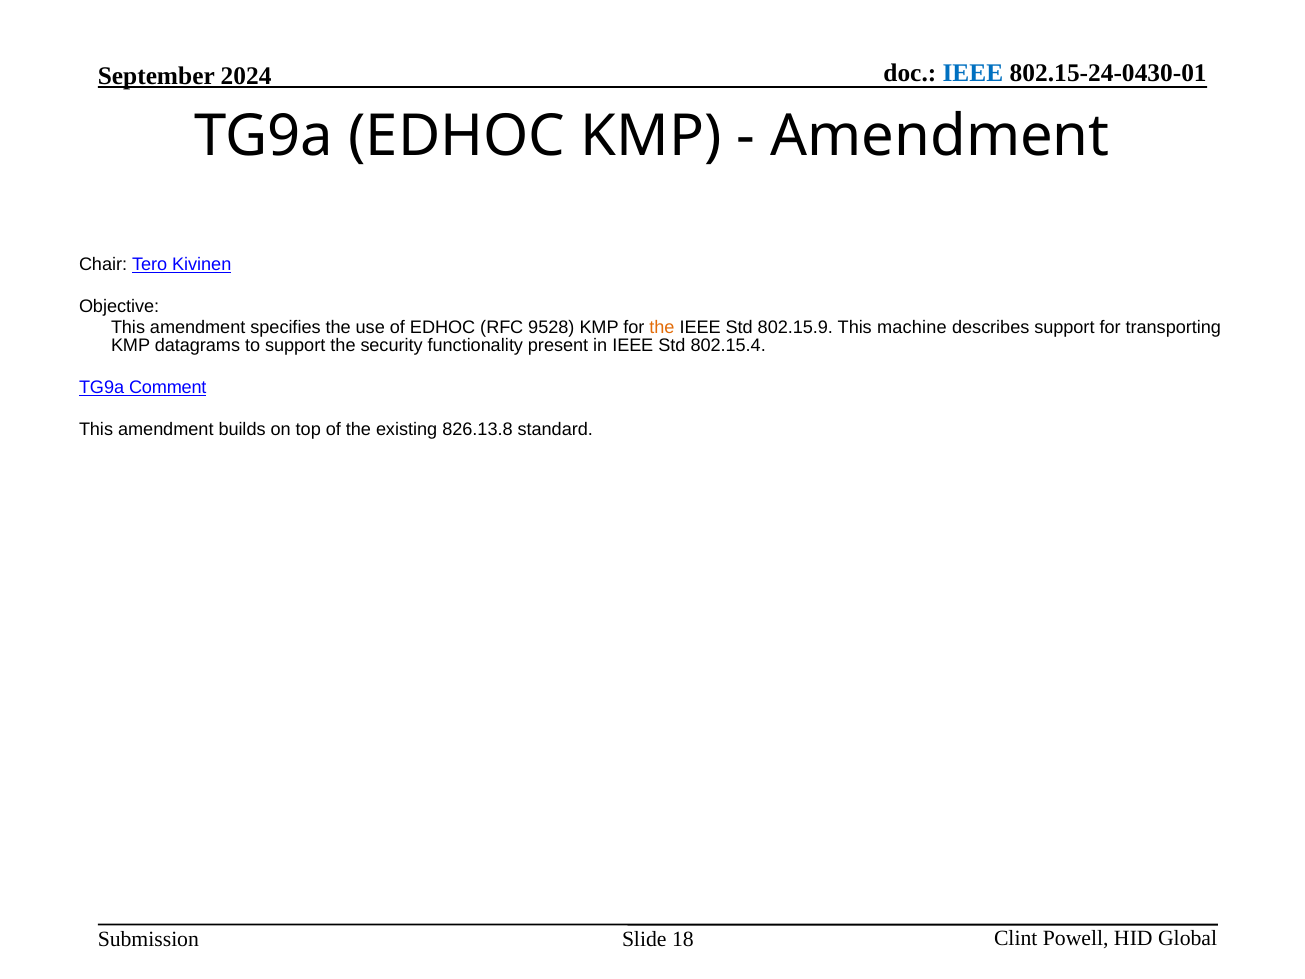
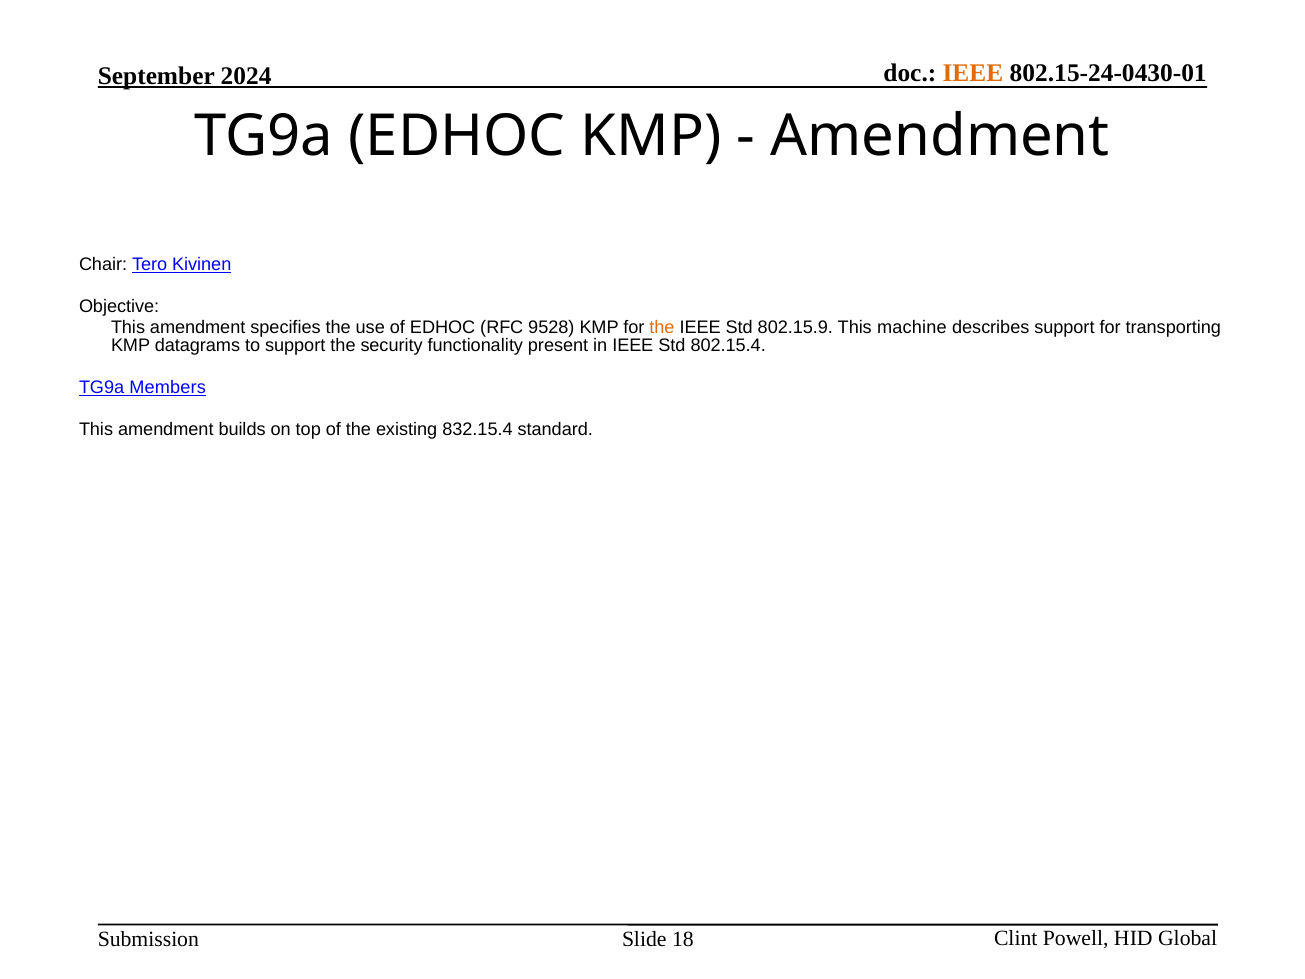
IEEE at (973, 74) colour: blue -> orange
Comment: Comment -> Members
826.13.8: 826.13.8 -> 832.15.4
